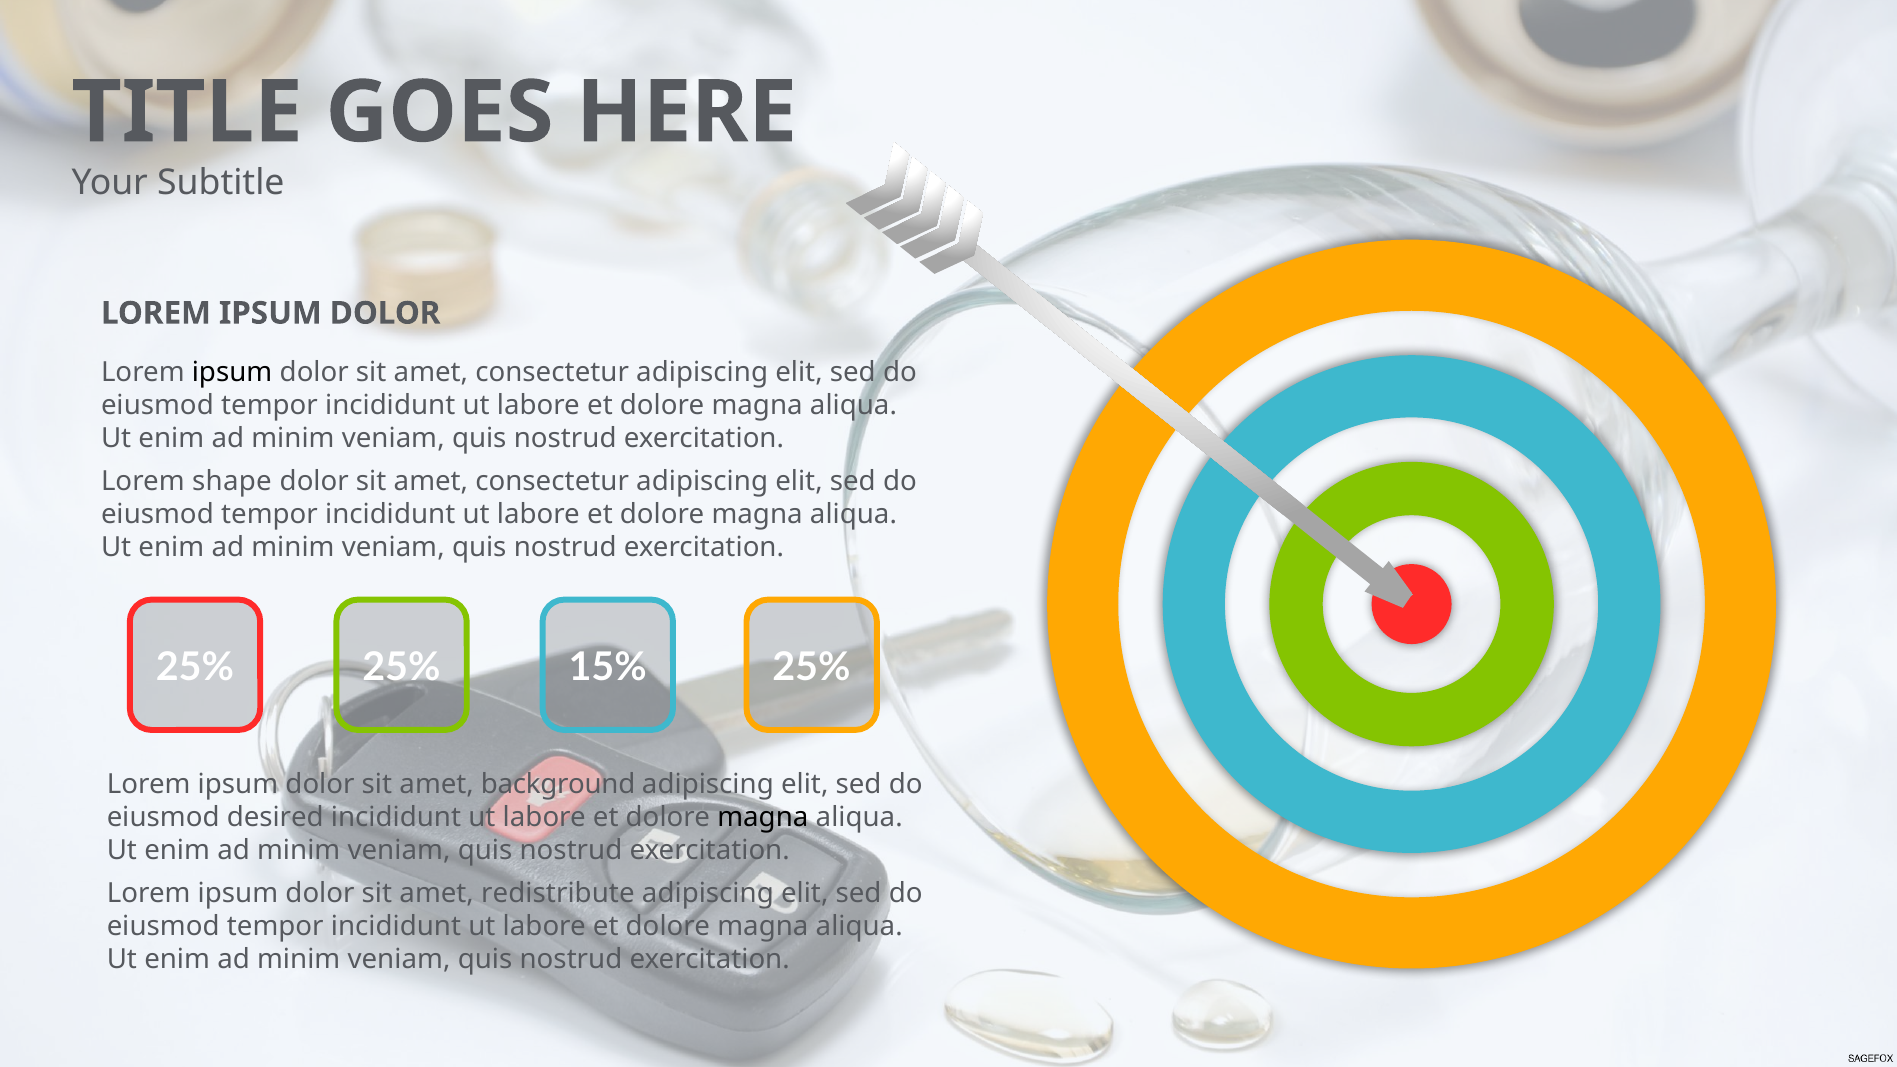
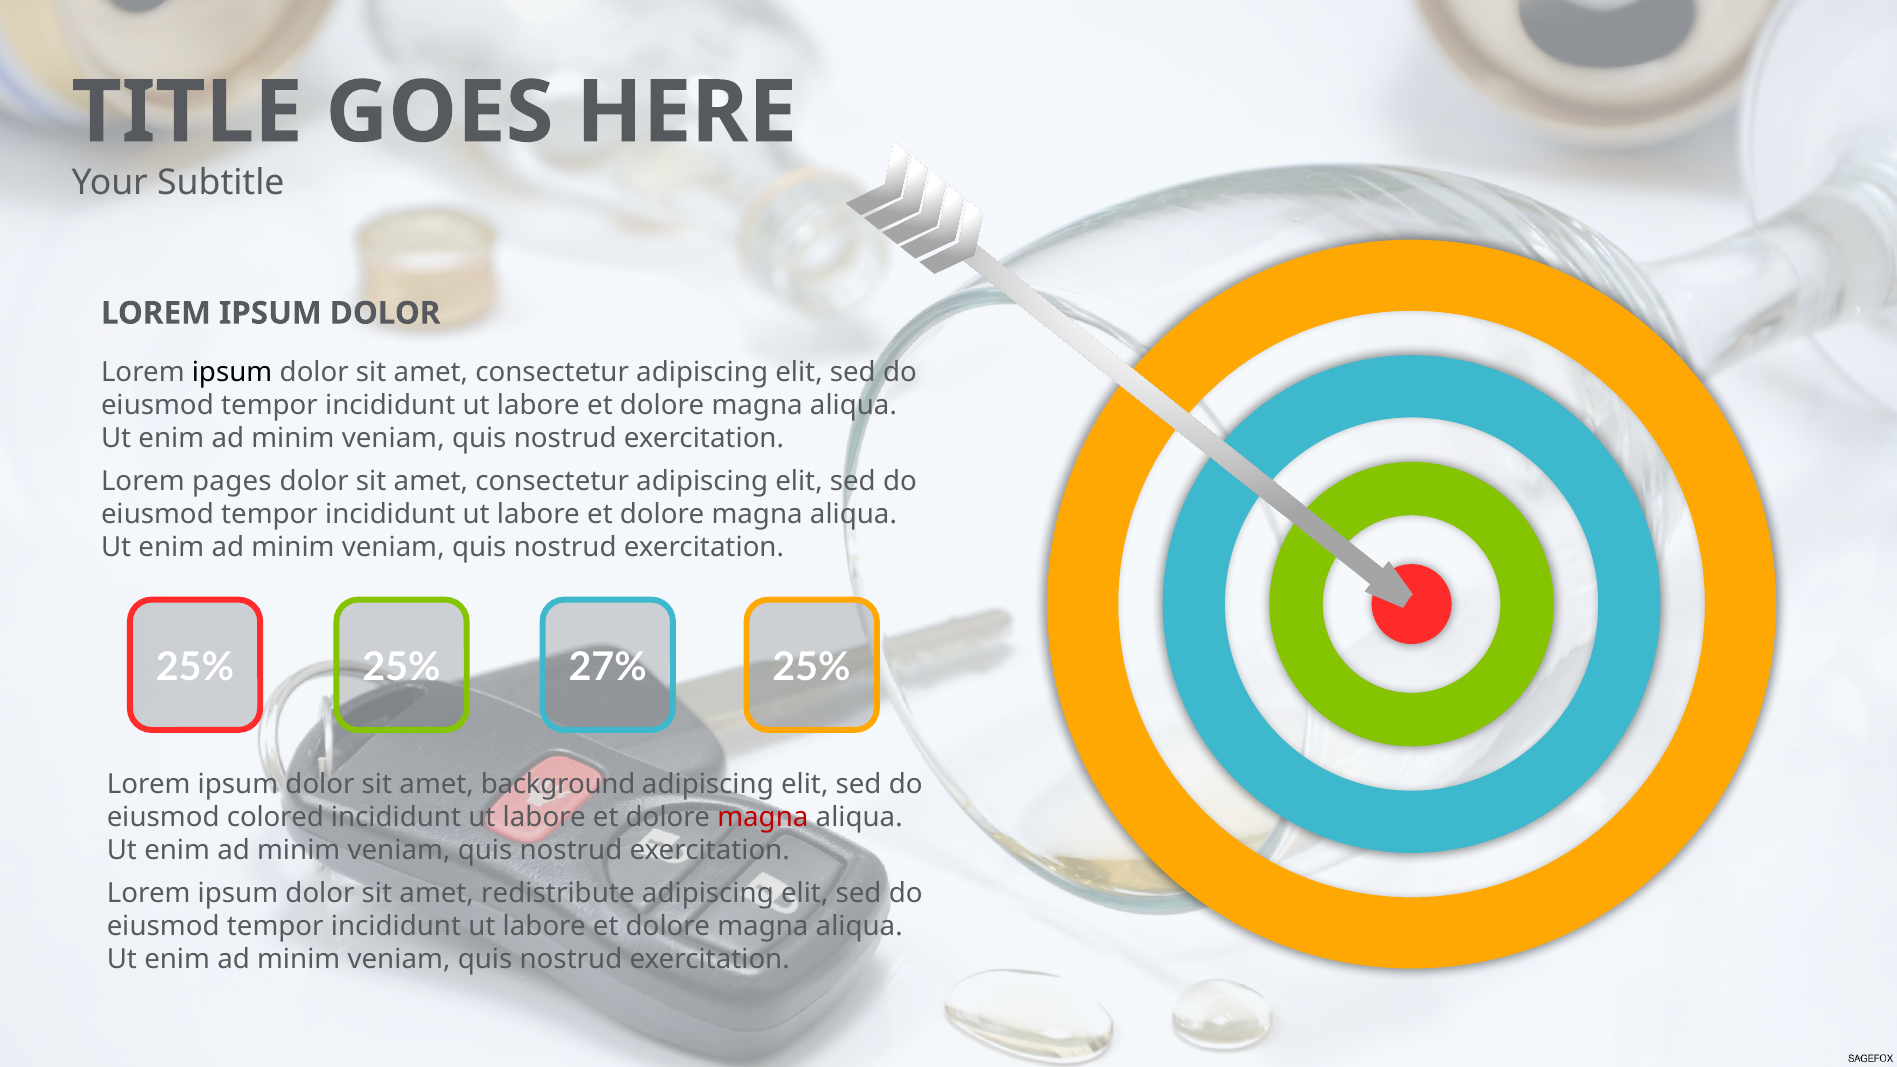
shape: shape -> pages
15%: 15% -> 27%
desired: desired -> colored
magna at (763, 818) colour: black -> red
